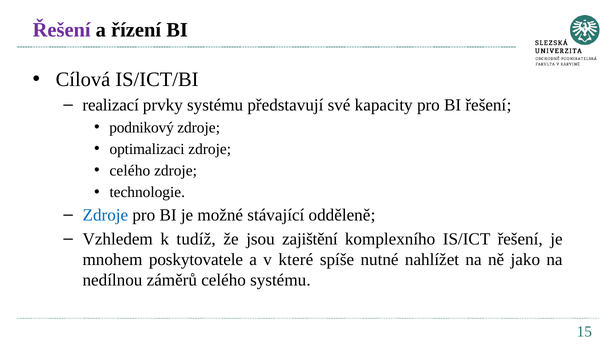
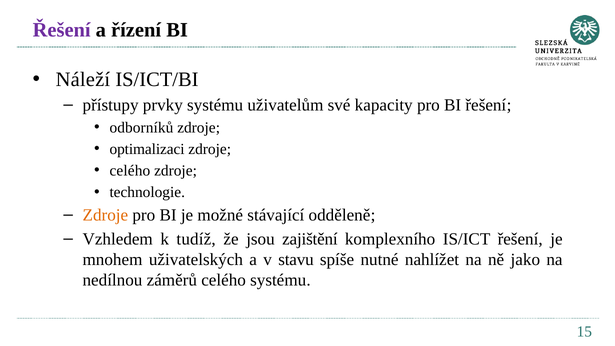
Cílová: Cílová -> Náleží
realizací: realizací -> přístupy
představují: představují -> uživatelům
podnikový: podnikový -> odborníků
Zdroje at (105, 215) colour: blue -> orange
poskytovatele: poskytovatele -> uživatelských
které: které -> stavu
